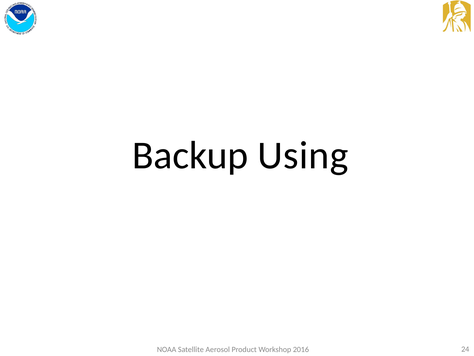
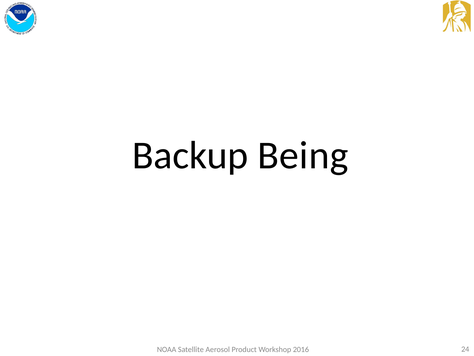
Using: Using -> Being
